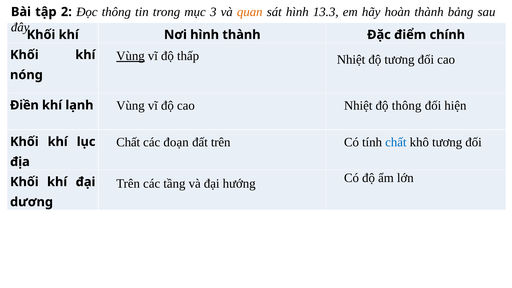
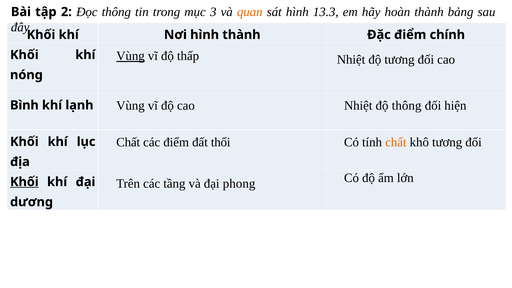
Điền: Điền -> Bình
các đoạn: đoạn -> điểm
đất trên: trên -> thổi
chất at (396, 142) colour: blue -> orange
hướng: hướng -> phong
Khối at (24, 182) underline: none -> present
